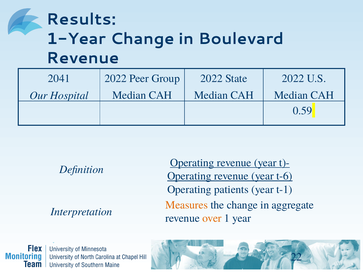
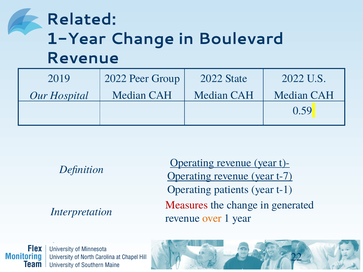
Results: Results -> Related
2041: 2041 -> 2019
t-6: t-6 -> t-7
Measures colour: orange -> red
aggregate: aggregate -> generated
